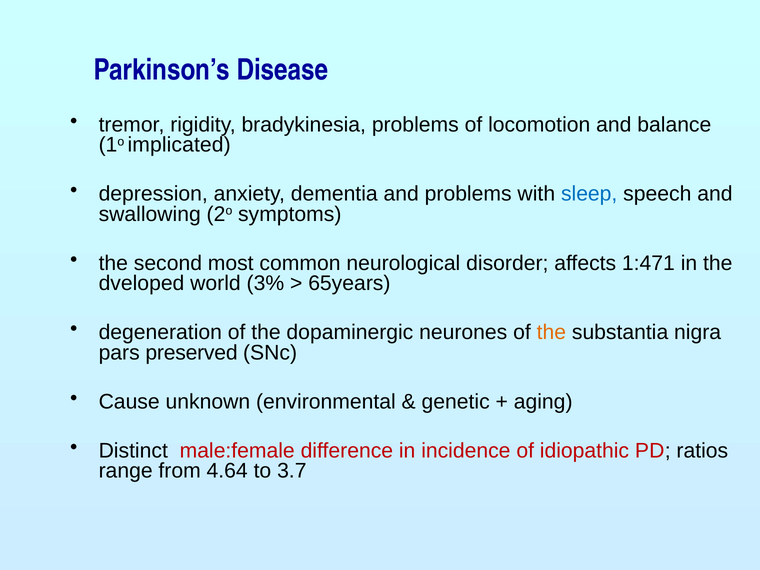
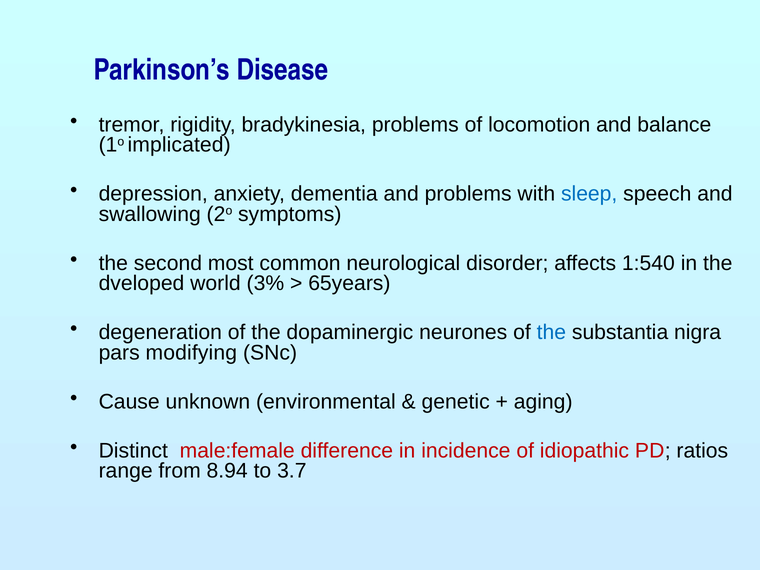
1:471: 1:471 -> 1:540
the at (551, 332) colour: orange -> blue
preserved: preserved -> modifying
4.64: 4.64 -> 8.94
